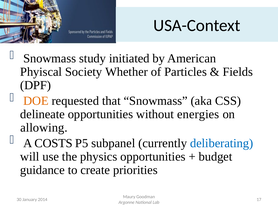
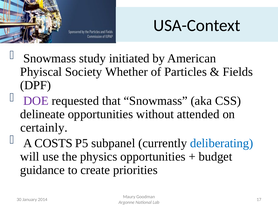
DOE colour: orange -> purple
energies: energies -> attended
allowing: allowing -> certainly
